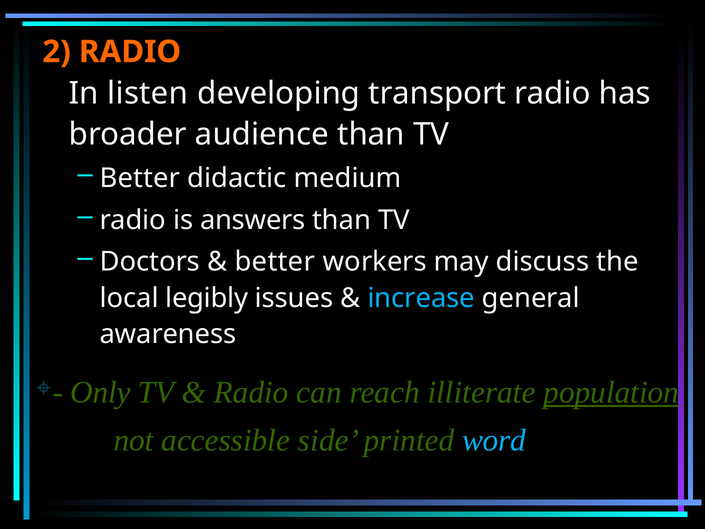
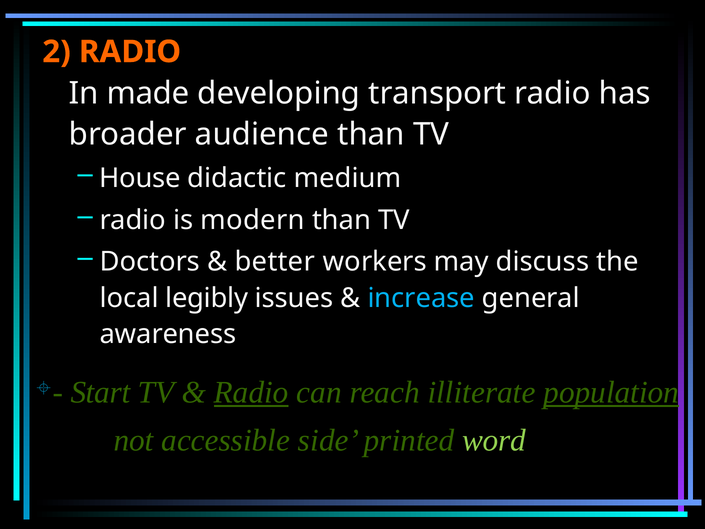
listen: listen -> made
Better at (140, 178): Better -> House
answers: answers -> modern
Only: Only -> Start
Radio at (251, 392) underline: none -> present
word colour: light blue -> light green
